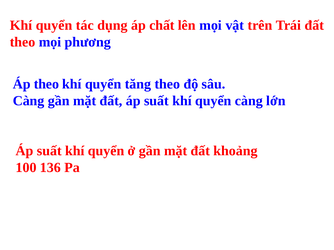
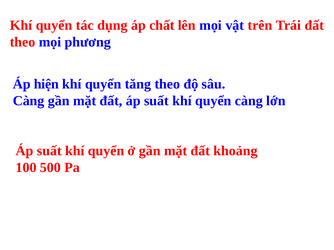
Áp theo: theo -> hiện
136: 136 -> 500
